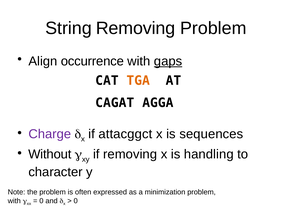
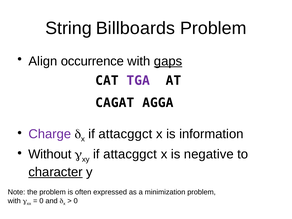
String Removing: Removing -> Billboards
TGA colour: orange -> purple
sequences: sequences -> information
removing at (130, 154): removing -> attacggct
handling: handling -> negative
character underline: none -> present
